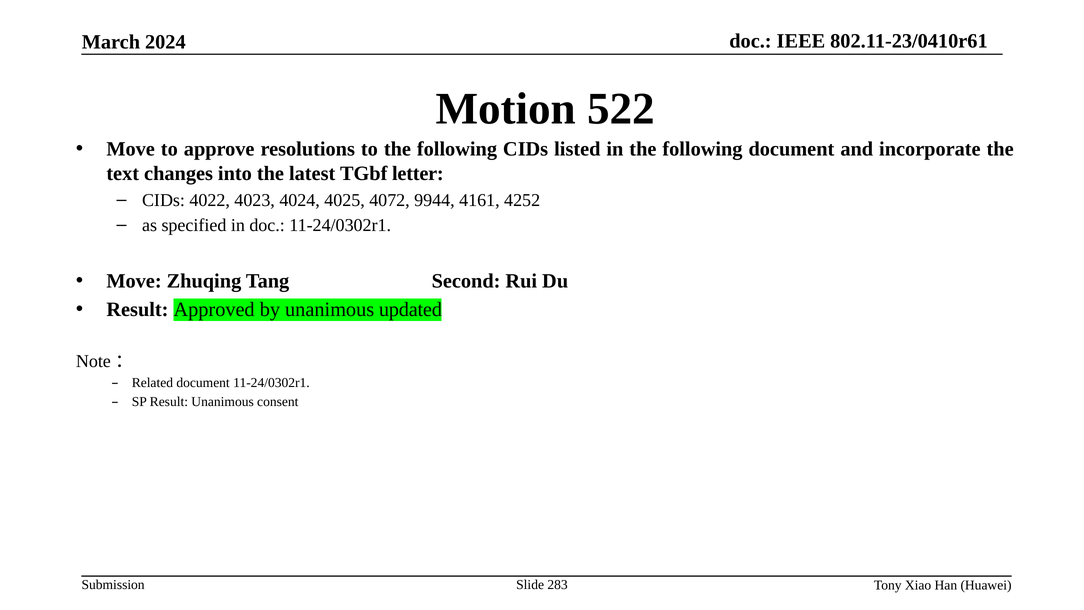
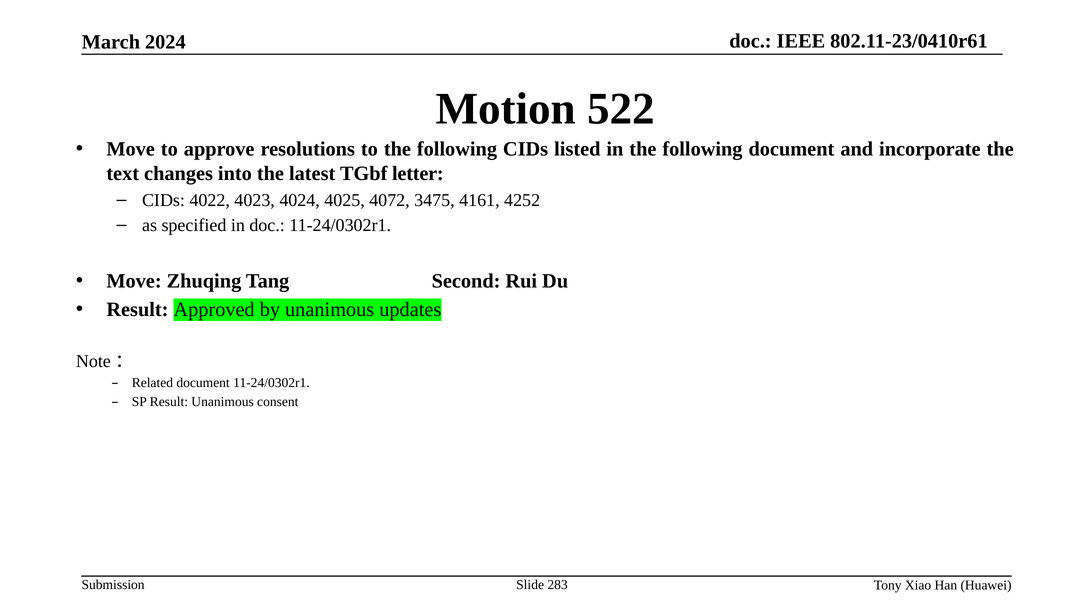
9944: 9944 -> 3475
updated: updated -> updates
